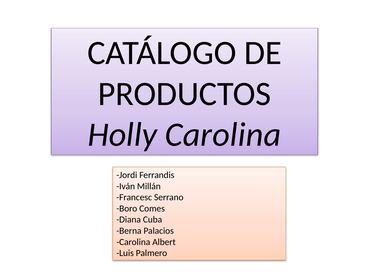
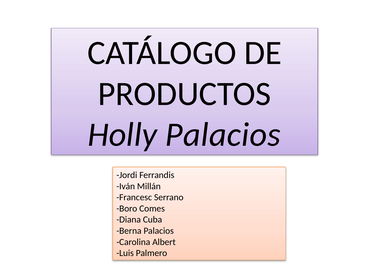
Holly Carolina: Carolina -> Palacios
